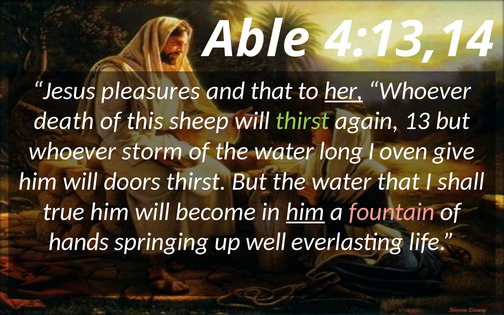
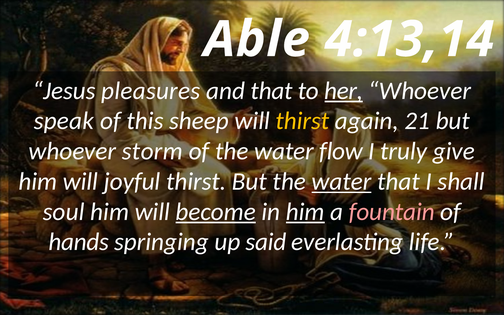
death: death -> speak
thirst at (302, 121) colour: light green -> yellow
13: 13 -> 21
long: long -> flow
oven: oven -> truly
doors: doors -> joyful
water at (342, 181) underline: none -> present
true: true -> soul
become underline: none -> present
well: well -> said
